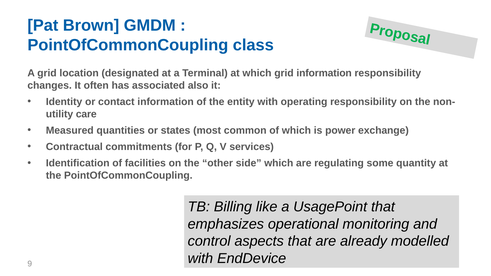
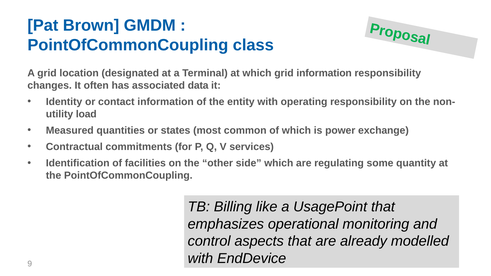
also: also -> data
care: care -> load
